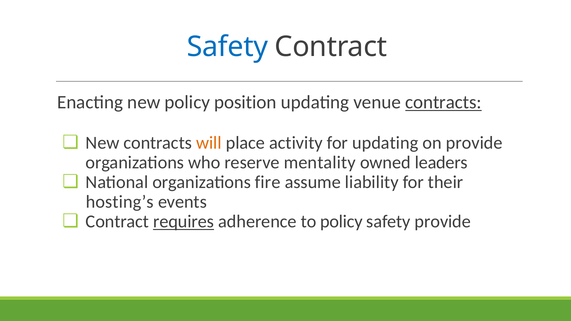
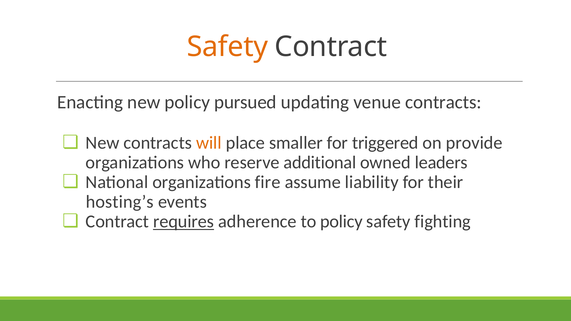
Safety at (227, 47) colour: blue -> orange
position: position -> pursued
contracts at (443, 102) underline: present -> none
activity: activity -> smaller
for updating: updating -> triggered
mentality: mentality -> additional
safety provide: provide -> fighting
